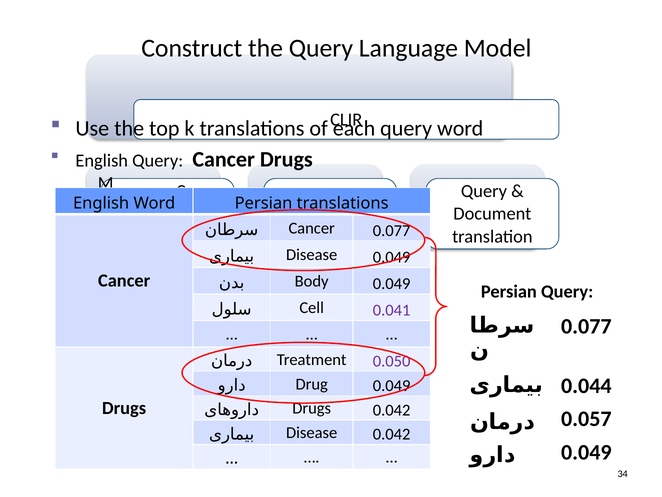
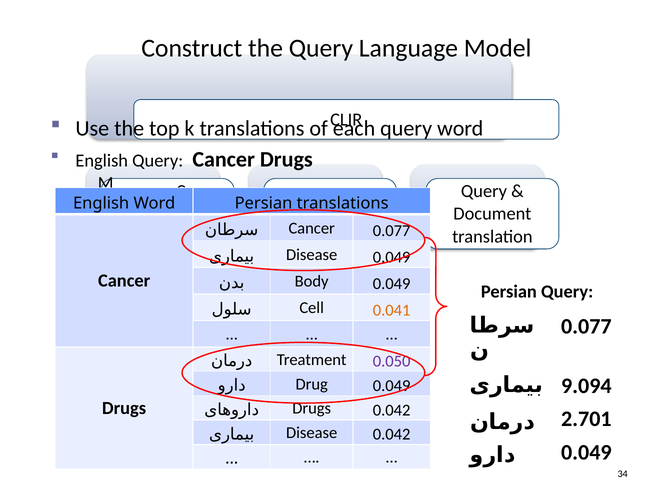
0.041 colour: purple -> orange
0.044: 0.044 -> 9.094
0.057: 0.057 -> 2.701
